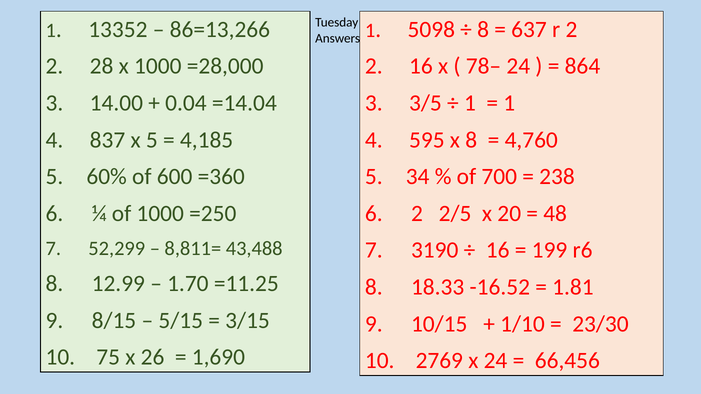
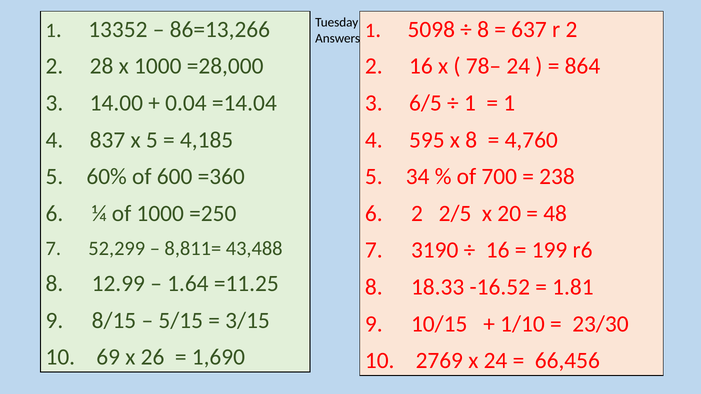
3/5: 3/5 -> 6/5
1.70: 1.70 -> 1.64
75: 75 -> 69
